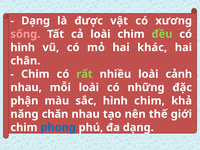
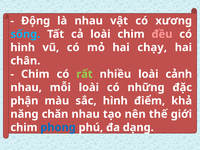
Dạng at (36, 21): Dạng -> Động
là được: được -> nhau
sống colour: pink -> light blue
đều colour: light green -> pink
khác: khác -> chạy
hình chim: chim -> điểm
